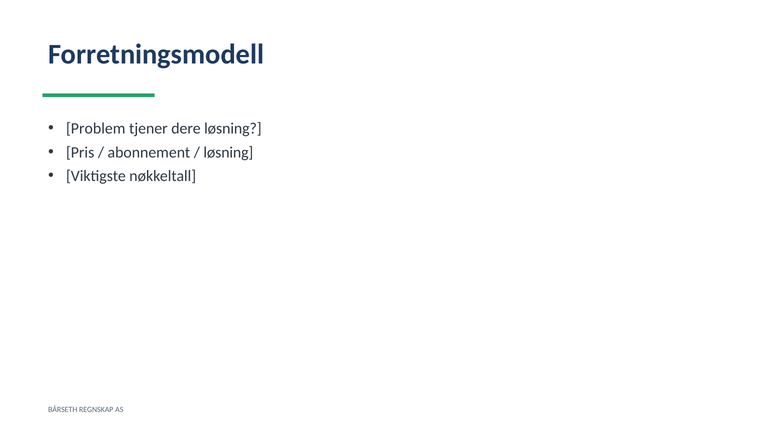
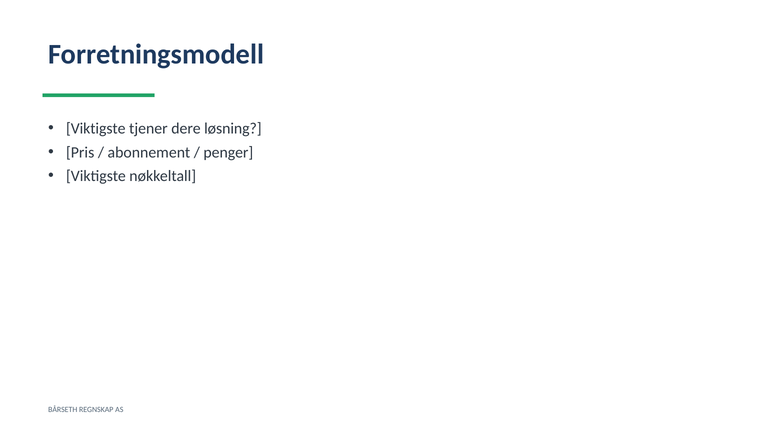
Problem at (96, 128): Problem -> Viktigste
løsning at (228, 152): løsning -> penger
